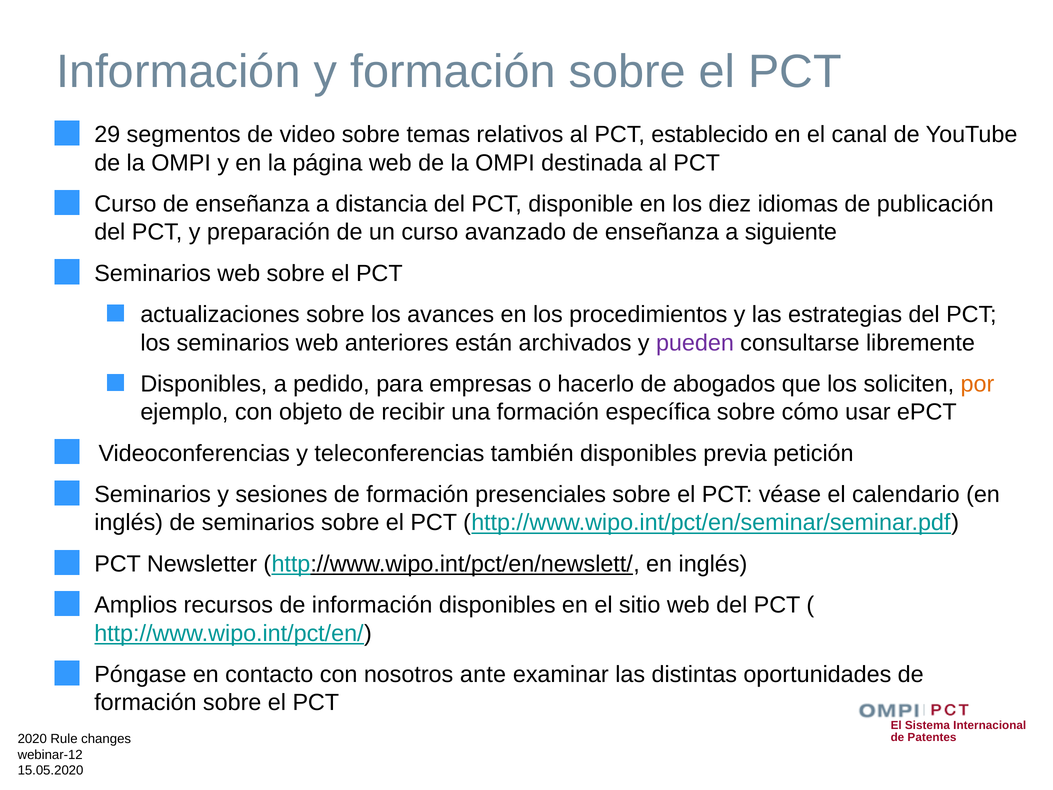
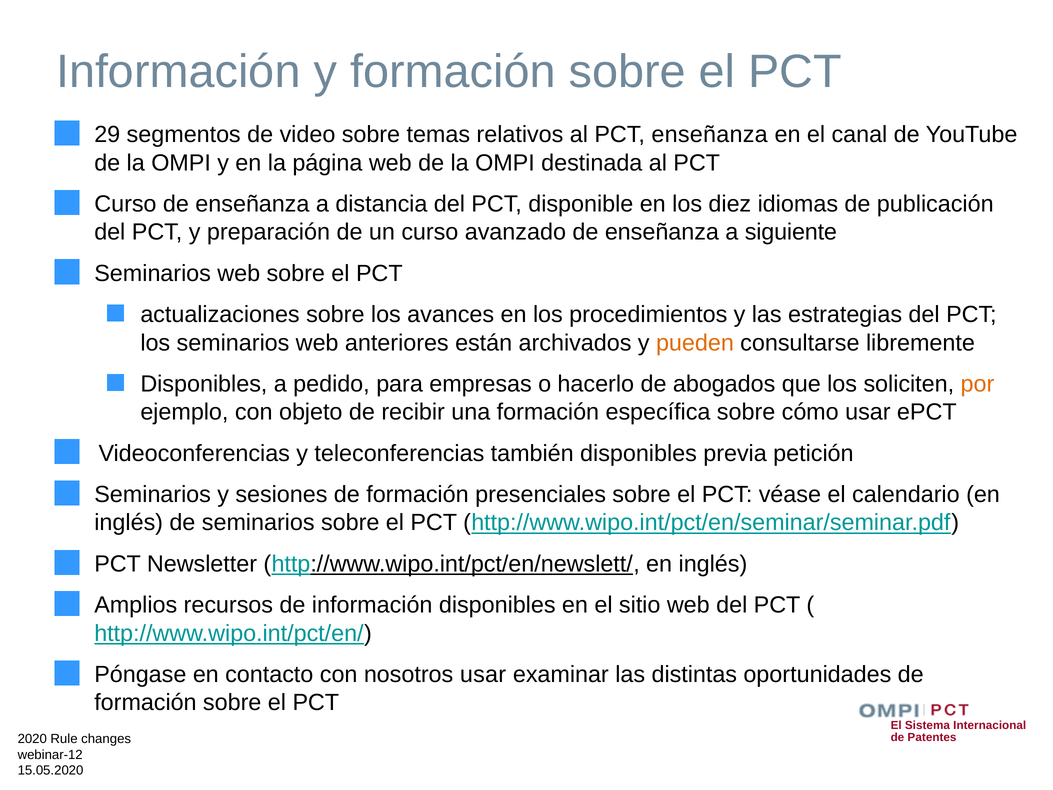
PCT establecido: establecido -> enseñanza
pueden colour: purple -> orange
nosotros ante: ante -> usar
